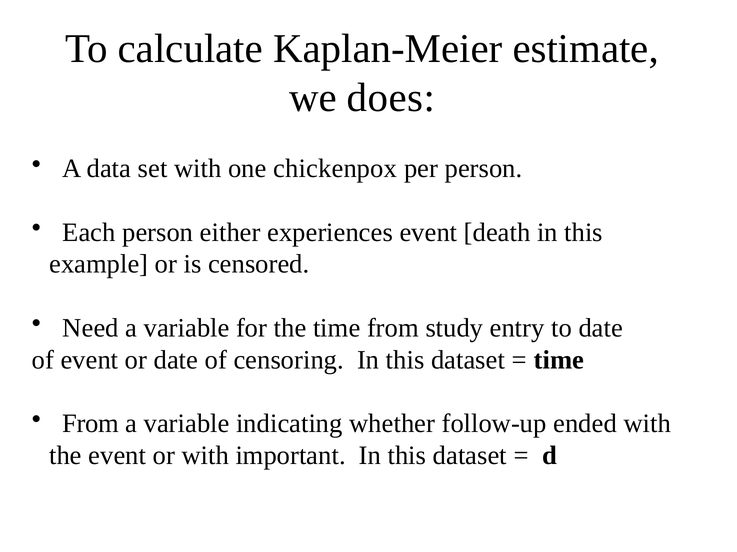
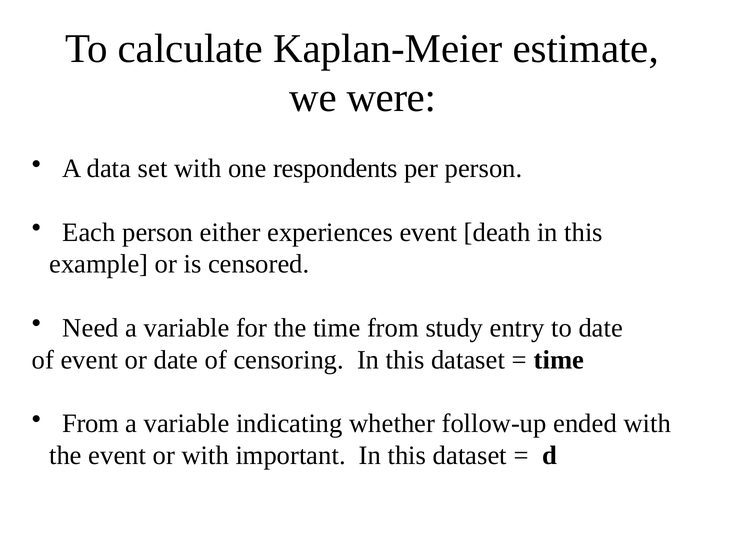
does: does -> were
chickenpox: chickenpox -> respondents
